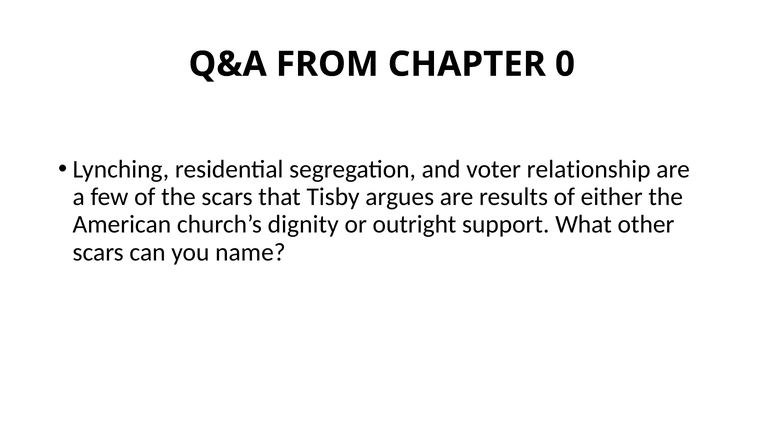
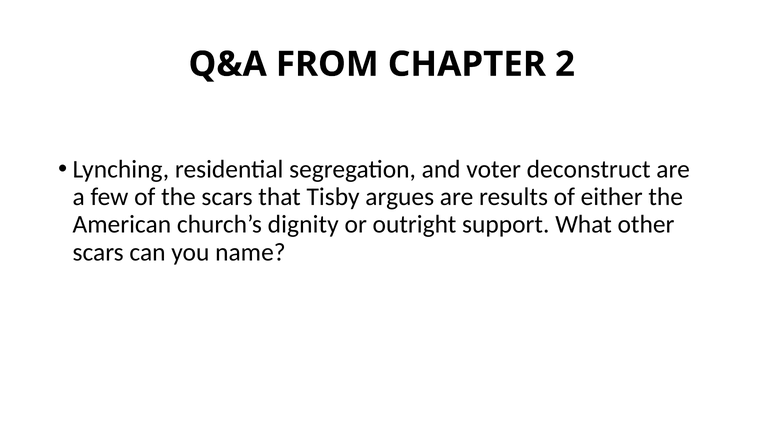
0: 0 -> 2
relationship: relationship -> deconstruct
